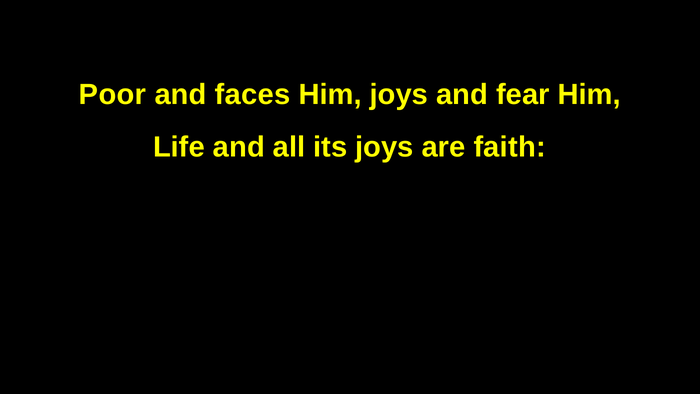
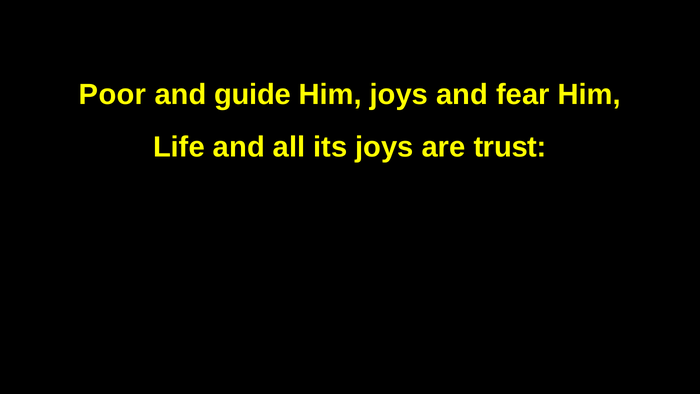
faces: faces -> guide
faith: faith -> trust
